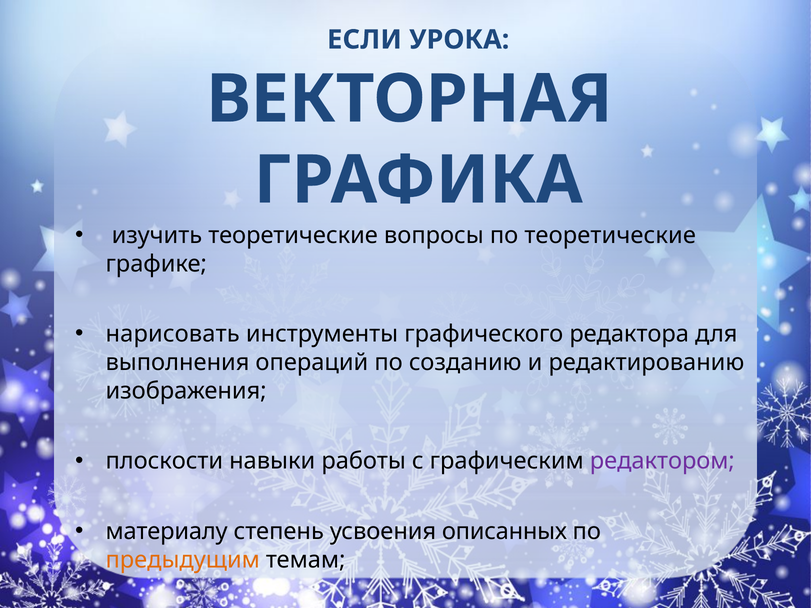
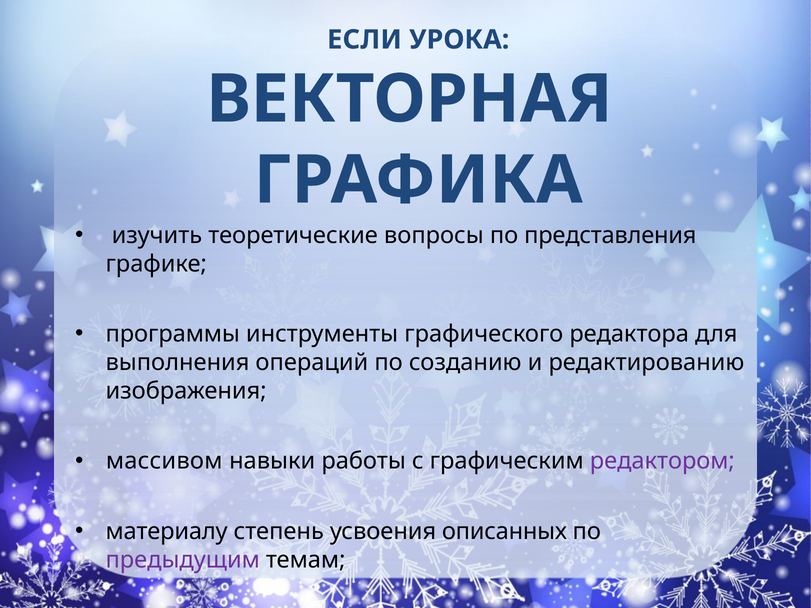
по теоретические: теоретические -> представления
нарисовать: нарисовать -> программы
плоскости: плоскости -> массивом
предыдущим colour: orange -> purple
